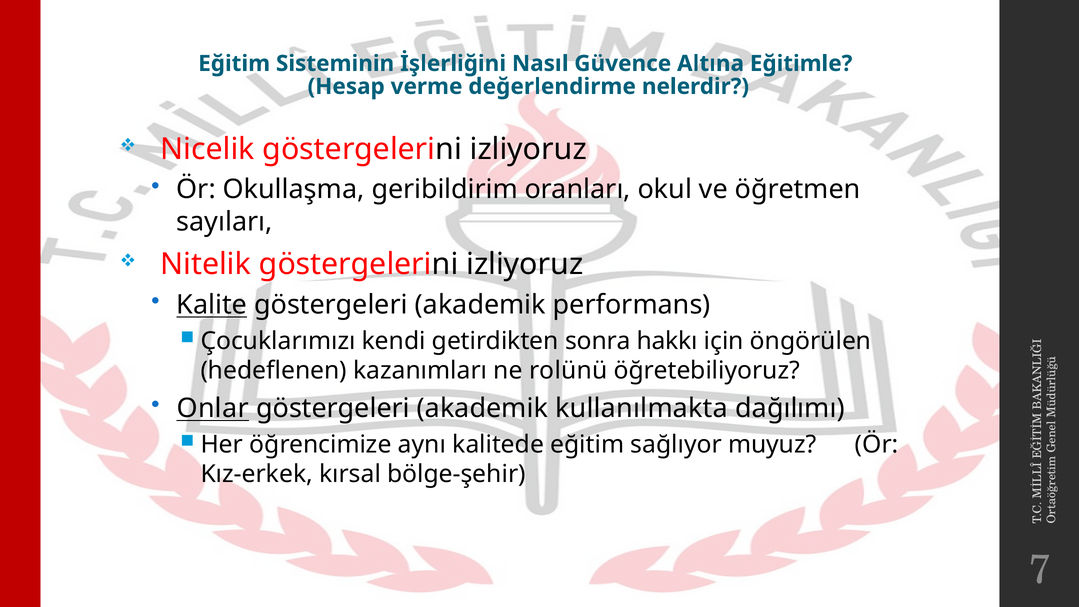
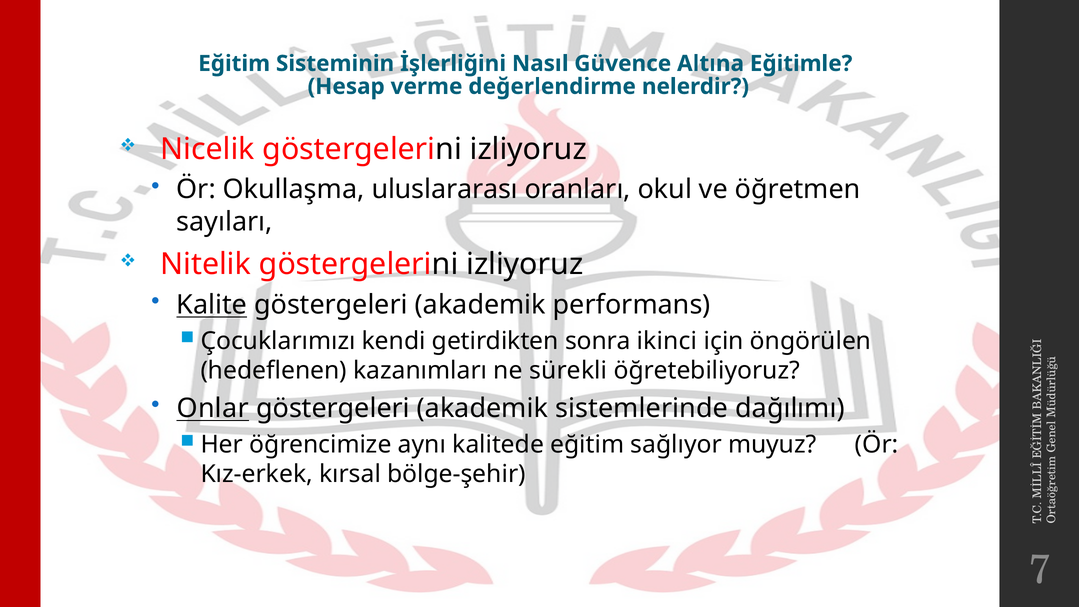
geribildirim: geribildirim -> uluslararası
hakkı: hakkı -> ikinci
rolünü: rolünü -> sürekli
kullanılmakta: kullanılmakta -> sistemlerinde
